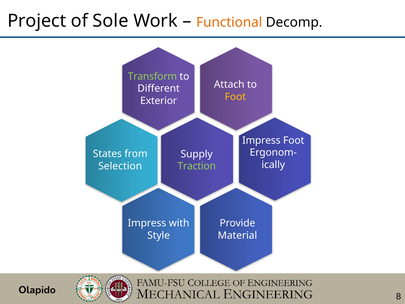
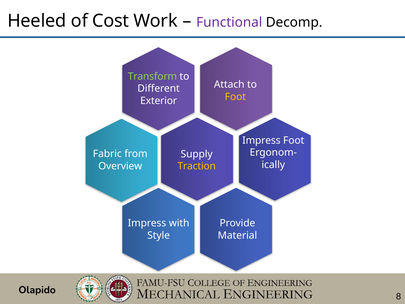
Project: Project -> Heeled
Sole: Sole -> Cost
Functional colour: orange -> purple
States: States -> Fabric
Selection: Selection -> Overview
Traction colour: light green -> yellow
